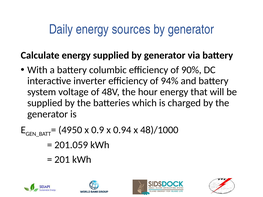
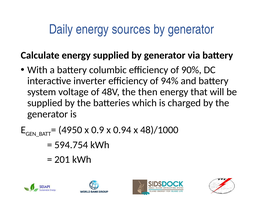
hour: hour -> then
201.059: 201.059 -> 594.754
